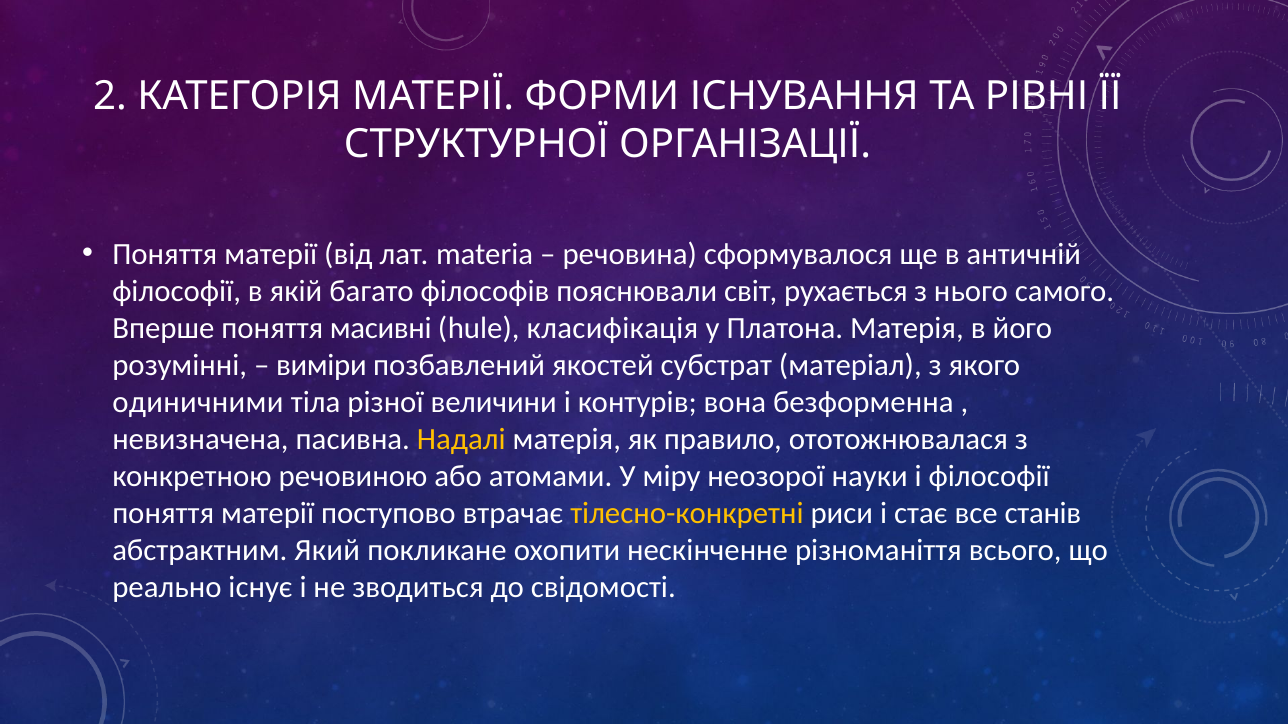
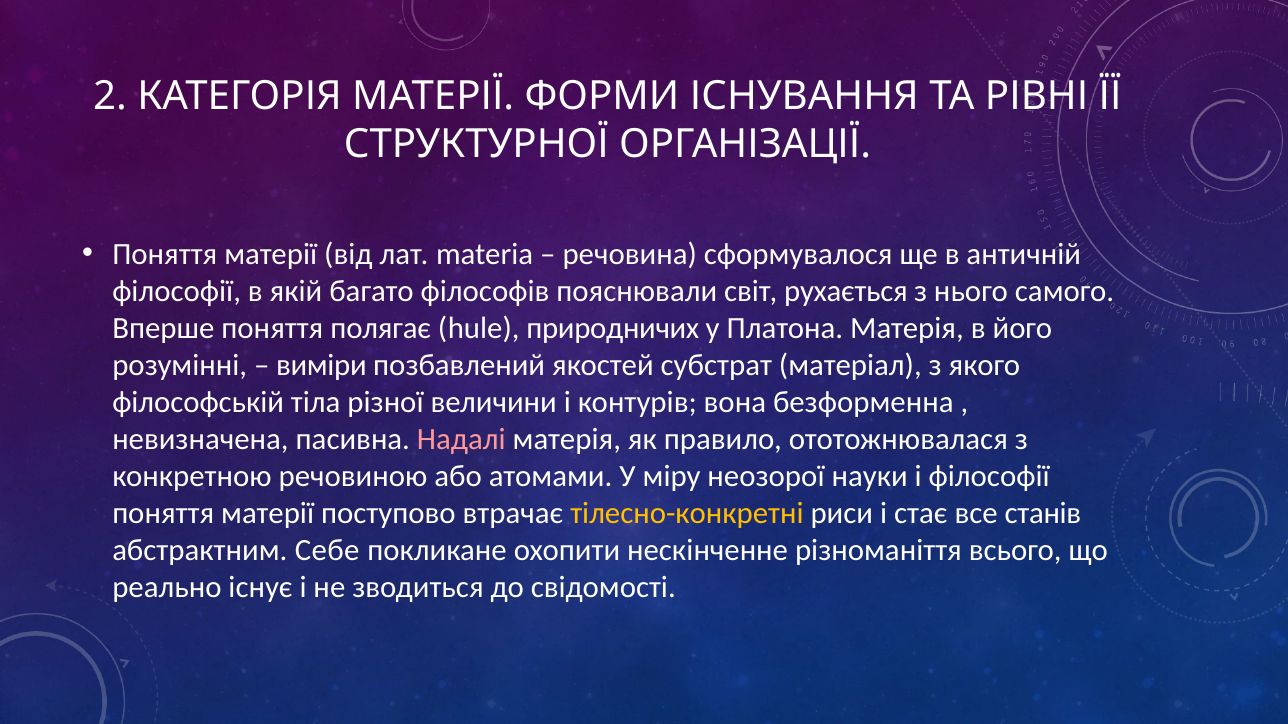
масивні: масивні -> полягає
класифікація: класифікація -> природничих
одиничними: одиничними -> філософській
Надалі colour: yellow -> pink
Який: Який -> Себе
